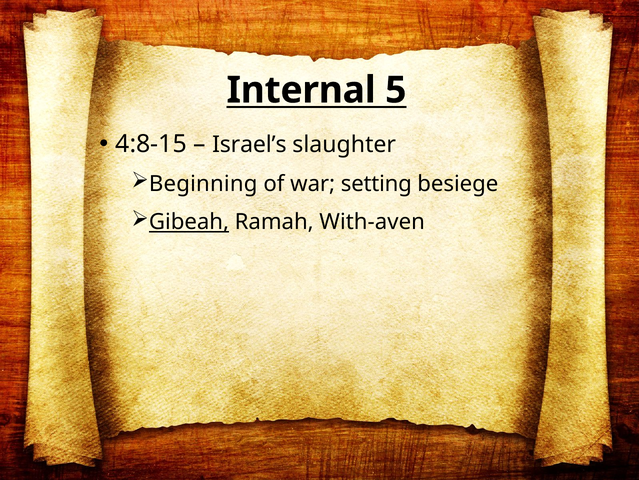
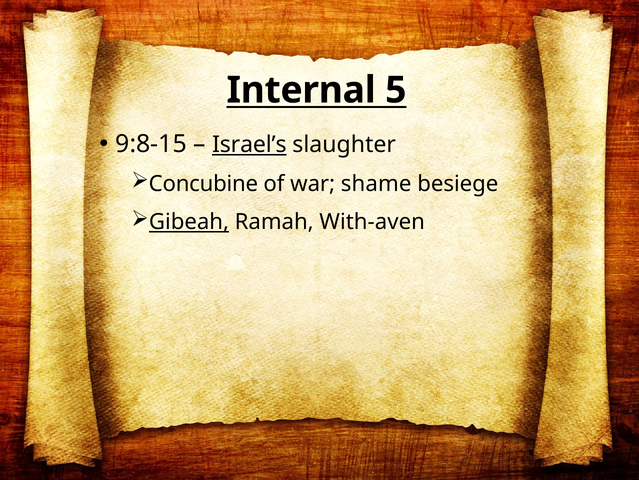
4:8-15: 4:8-15 -> 9:8-15
Israel’s underline: none -> present
Beginning: Beginning -> Concubine
setting: setting -> shame
